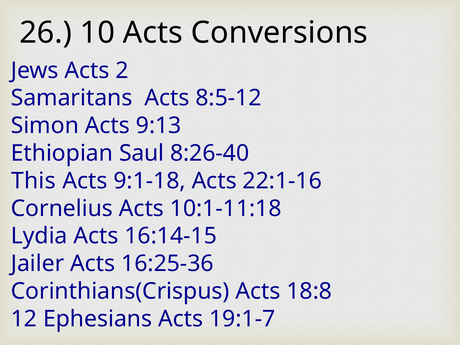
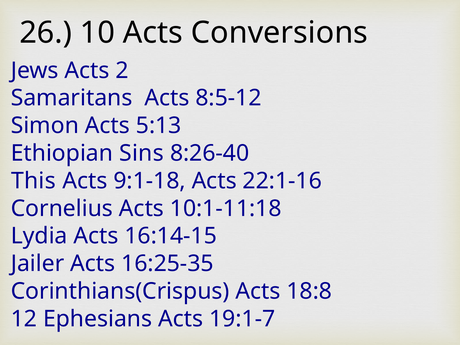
9:13: 9:13 -> 5:13
Saul: Saul -> Sins
16:25-36: 16:25-36 -> 16:25-35
